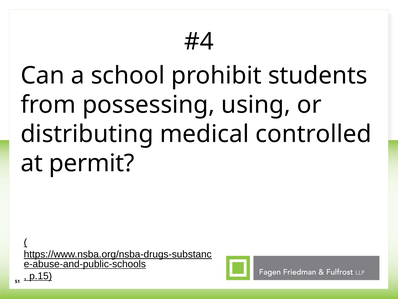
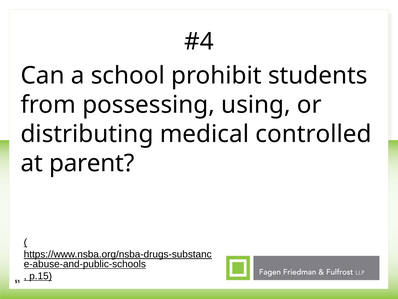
permit: permit -> parent
